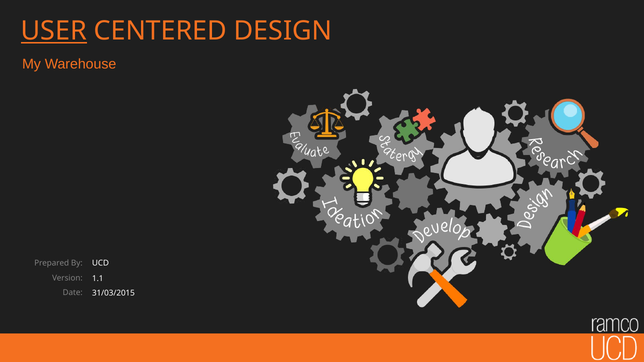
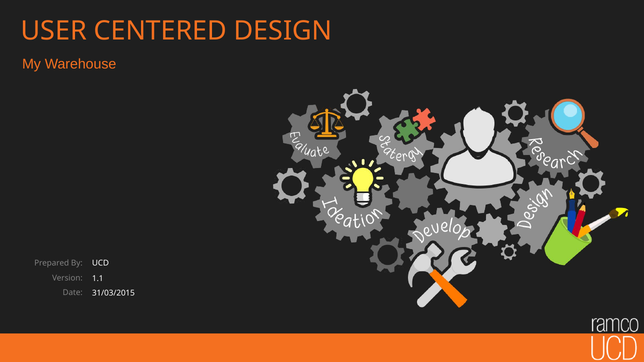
USER underline: present -> none
